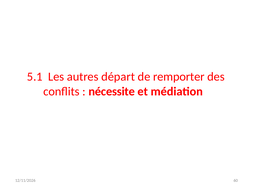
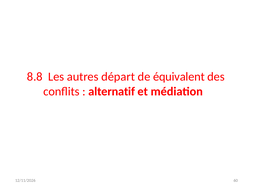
5.1: 5.1 -> 8.8
remporter: remporter -> équivalent
nécessite: nécessite -> alternatif
